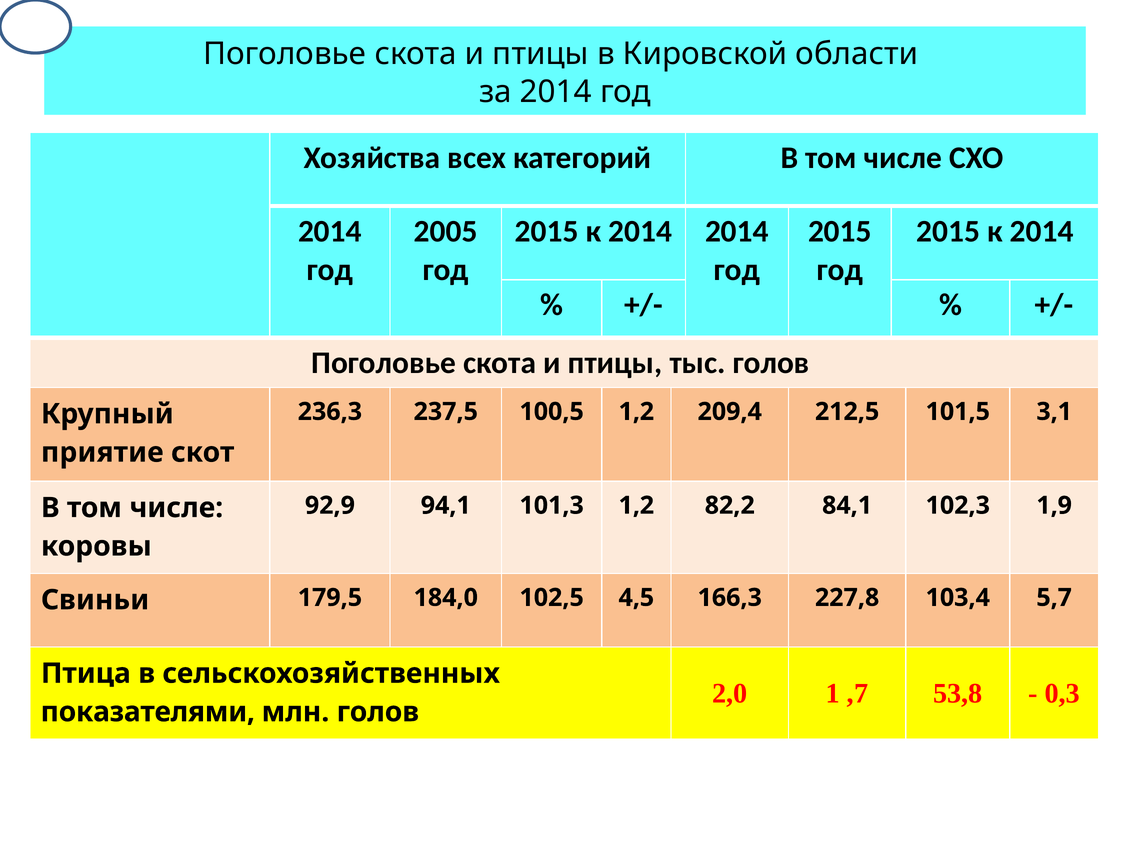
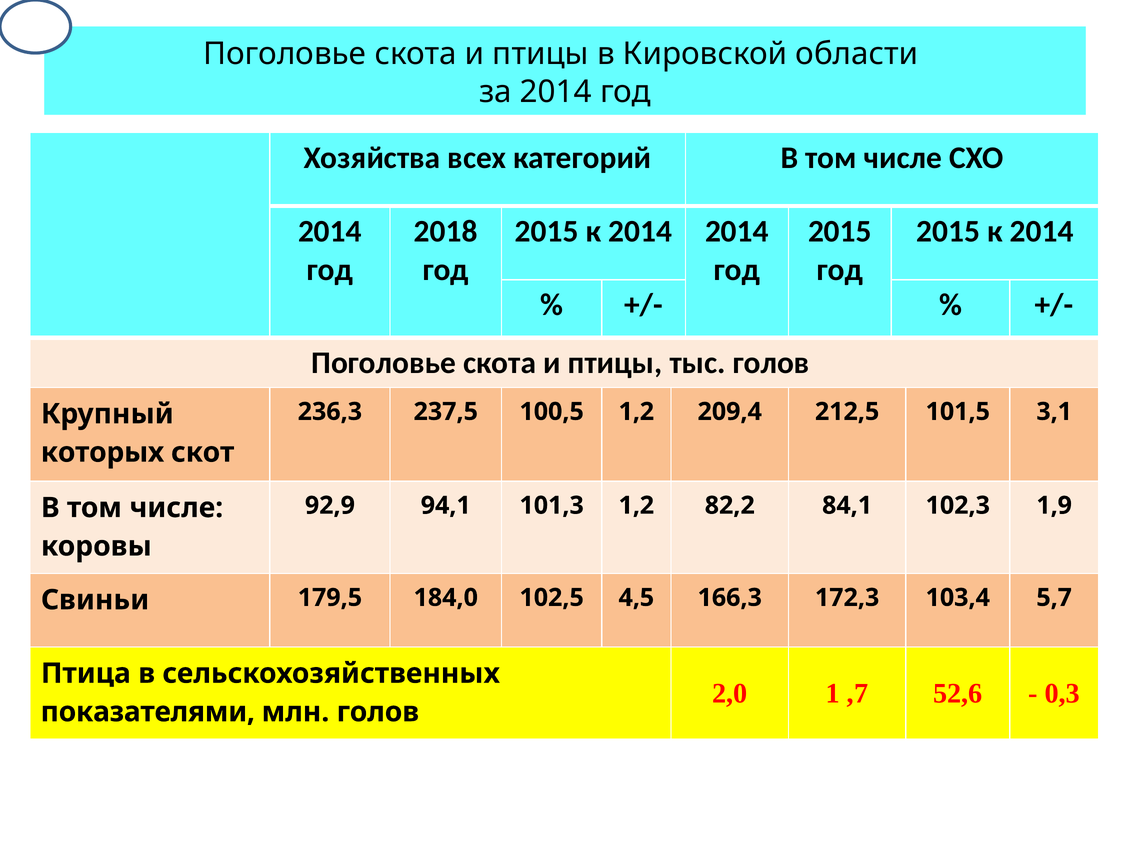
2005: 2005 -> 2018
приятие: приятие -> которых
227,8: 227,8 -> 172,3
53,8: 53,8 -> 52,6
